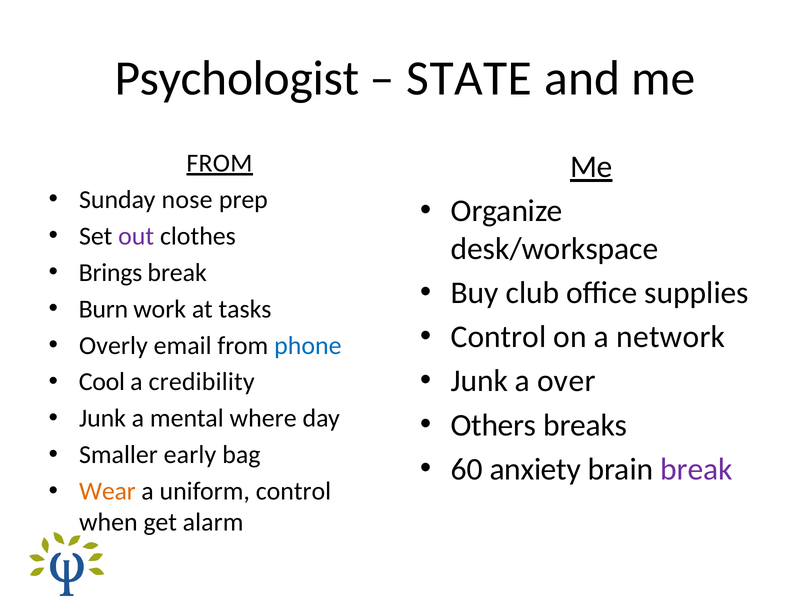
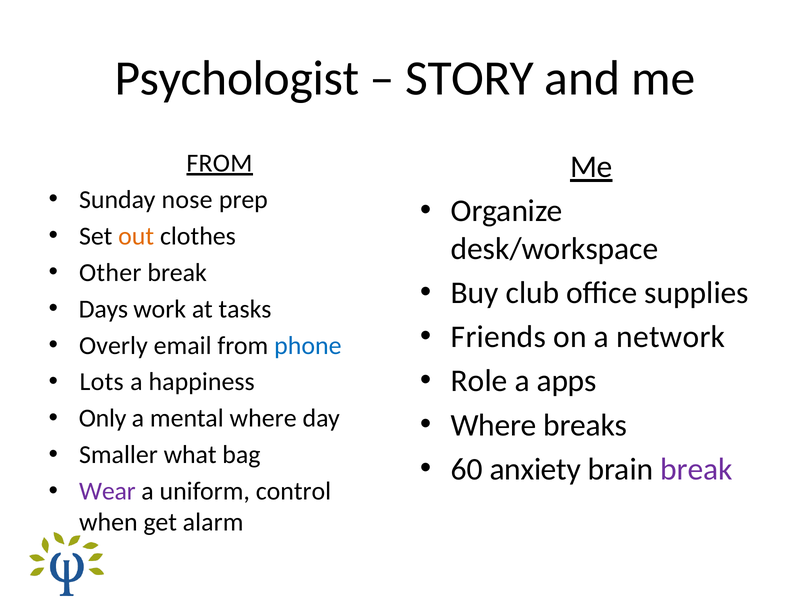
STATE: STATE -> STORY
out colour: purple -> orange
Brings: Brings -> Other
Burn: Burn -> Days
Control at (499, 337): Control -> Friends
Junk at (479, 381): Junk -> Role
over: over -> apps
Cool: Cool -> Lots
credibility: credibility -> happiness
Junk at (103, 419): Junk -> Only
Others at (494, 425): Others -> Where
early: early -> what
Wear colour: orange -> purple
